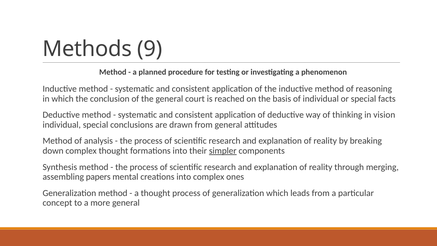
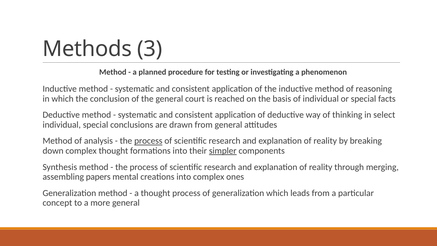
9: 9 -> 3
vision: vision -> select
process at (148, 141) underline: none -> present
